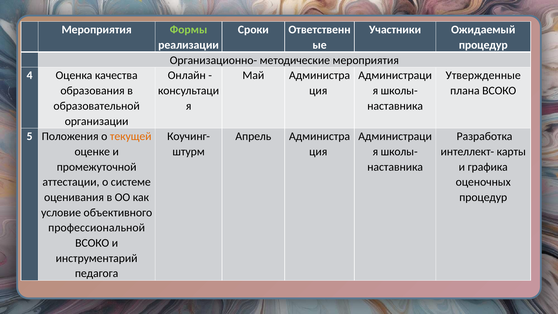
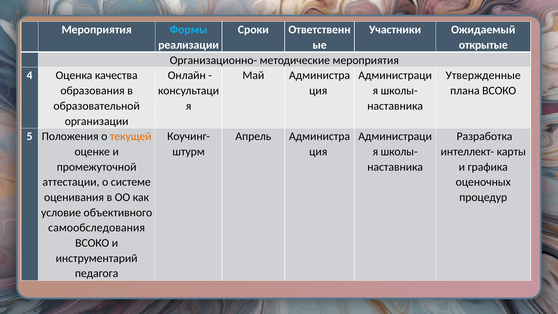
Формы colour: light green -> light blue
процедур at (483, 45): процедур -> открытые
профессиональной: профессиональной -> самообследования
